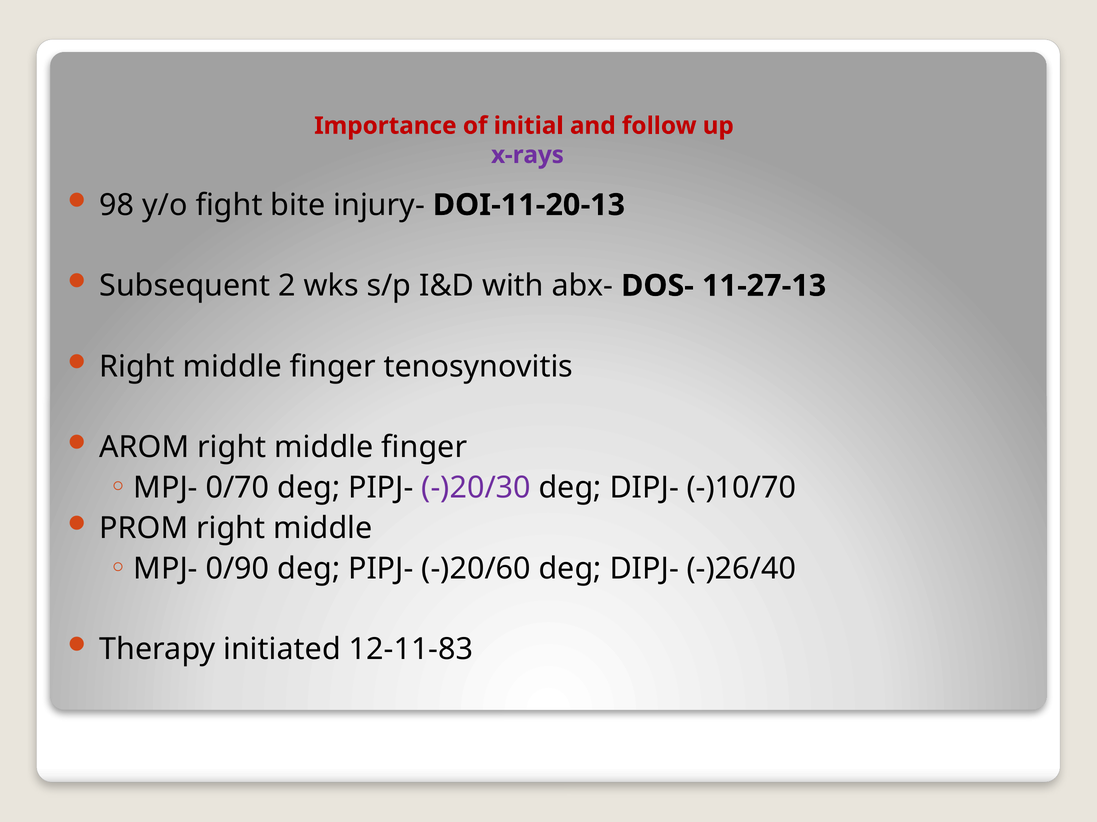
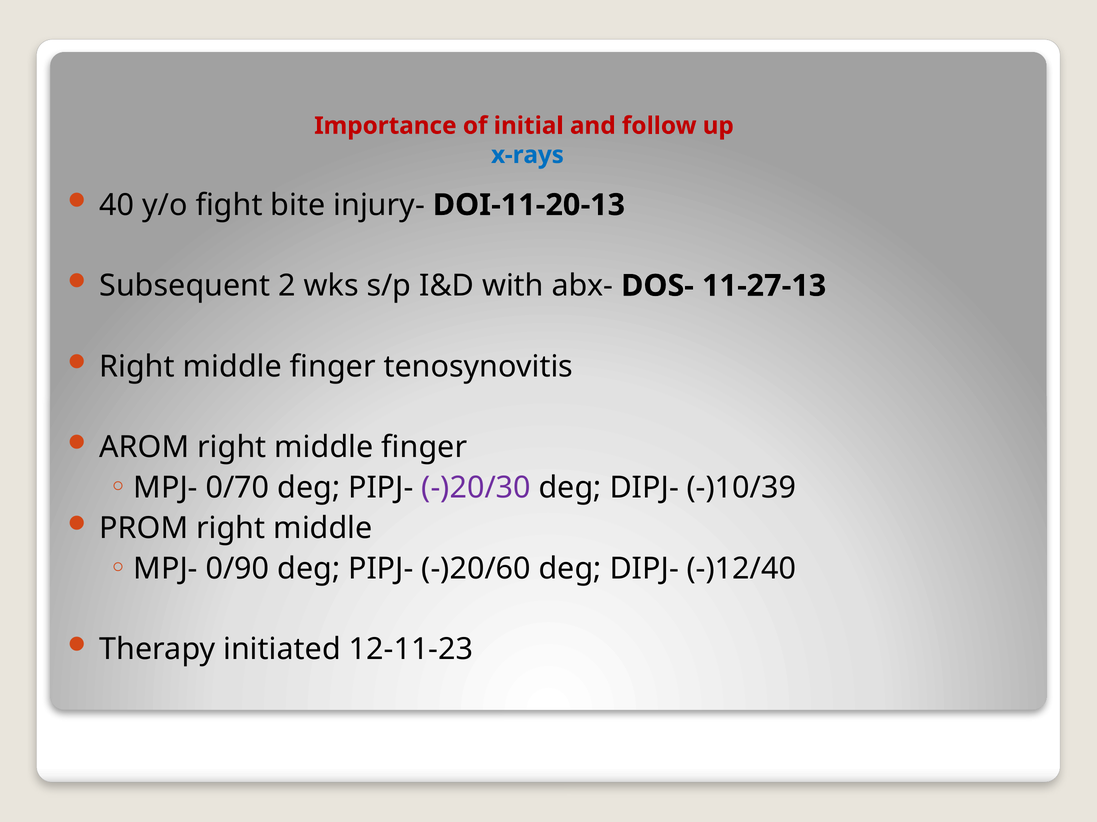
x-rays colour: purple -> blue
98: 98 -> 40
-)10/70: -)10/70 -> -)10/39
-)26/40: -)26/40 -> -)12/40
12-11-83: 12-11-83 -> 12-11-23
